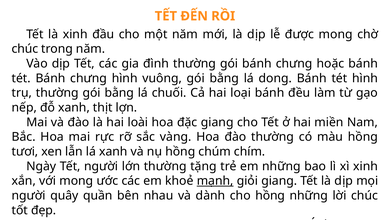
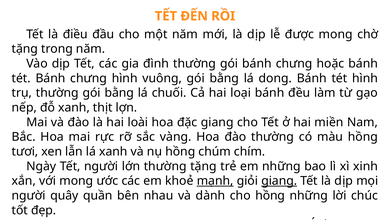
là xinh: xinh -> điều
chúc at (25, 49): chúc -> tặng
giang at (279, 181) underline: none -> present
